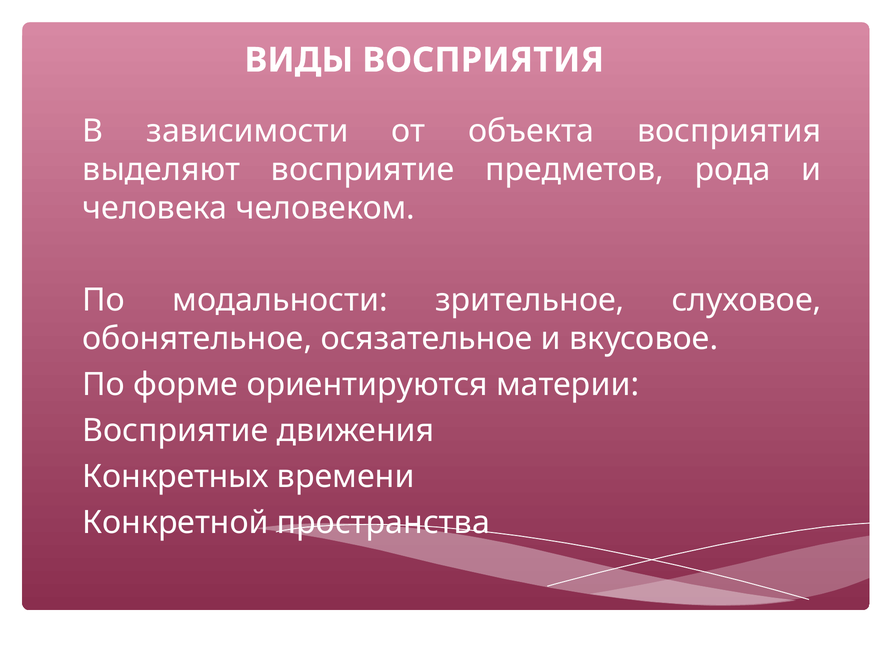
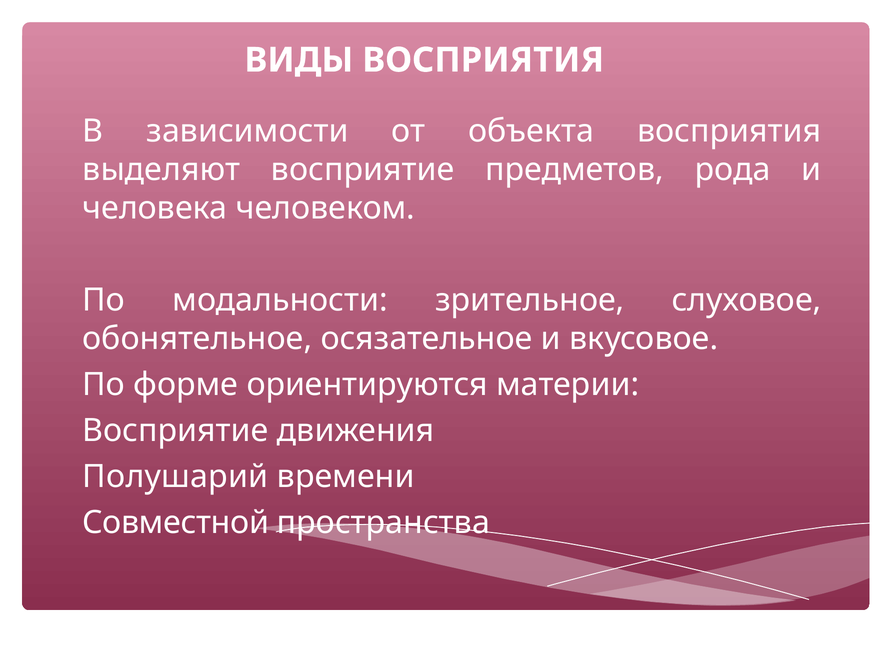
Конкретных: Конкретных -> Полушарий
Конкретной: Конкретной -> Совместной
